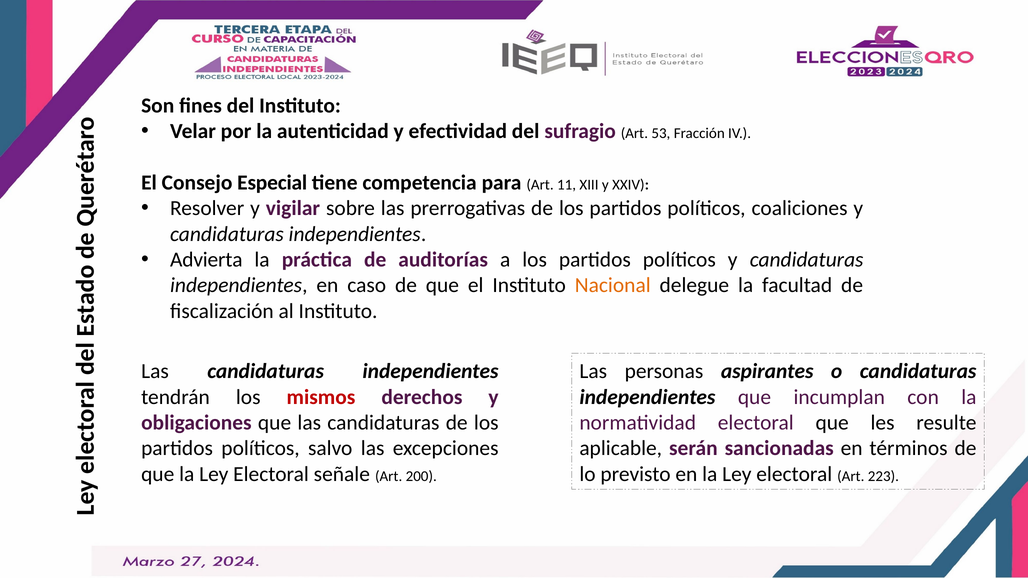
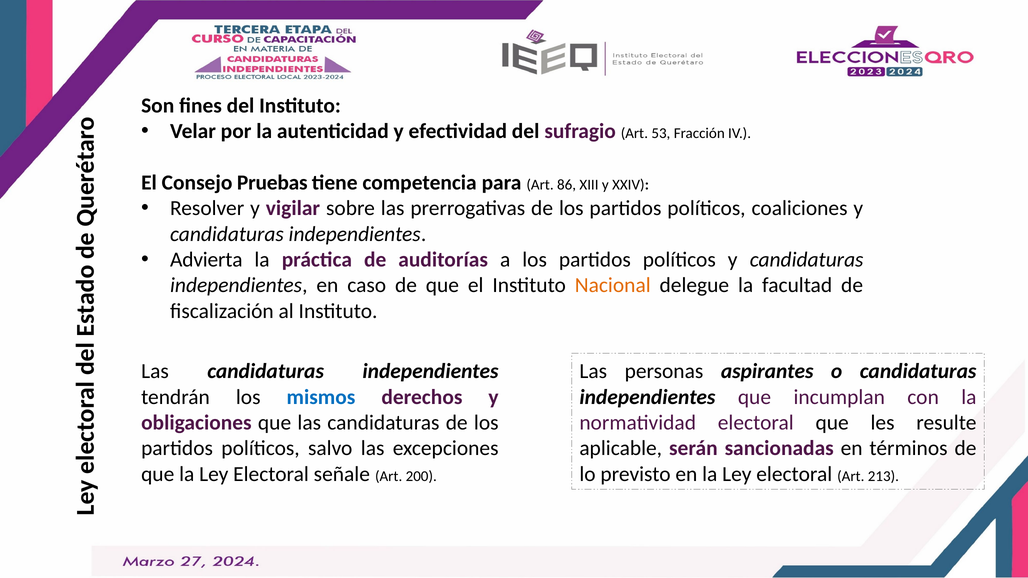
Especial: Especial -> Pruebas
11: 11 -> 86
mismos colour: red -> blue
223: 223 -> 213
